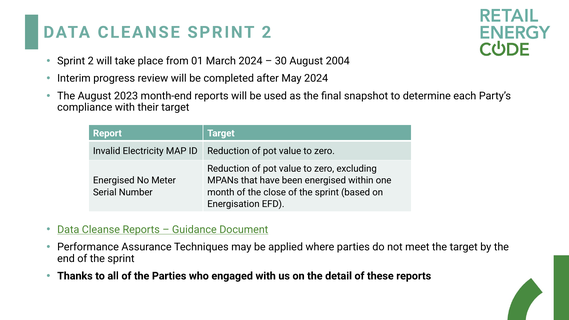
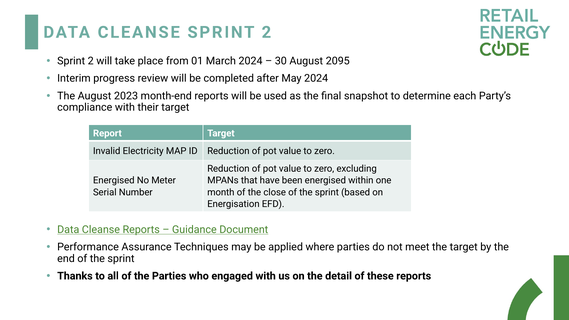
2004: 2004 -> 2095
